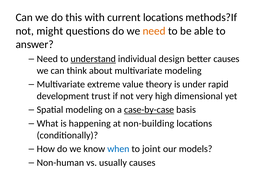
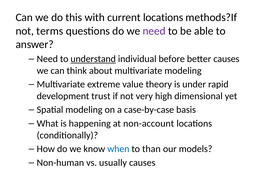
might: might -> terms
need at (154, 31) colour: orange -> purple
design: design -> before
case-by-case underline: present -> none
non-building: non-building -> non-account
joint: joint -> than
